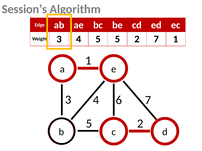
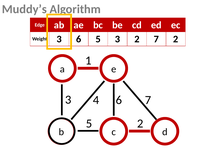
Session’s: Session’s -> Muddy’s
Weight 3 4: 4 -> 6
5 5: 5 -> 3
7 1: 1 -> 2
